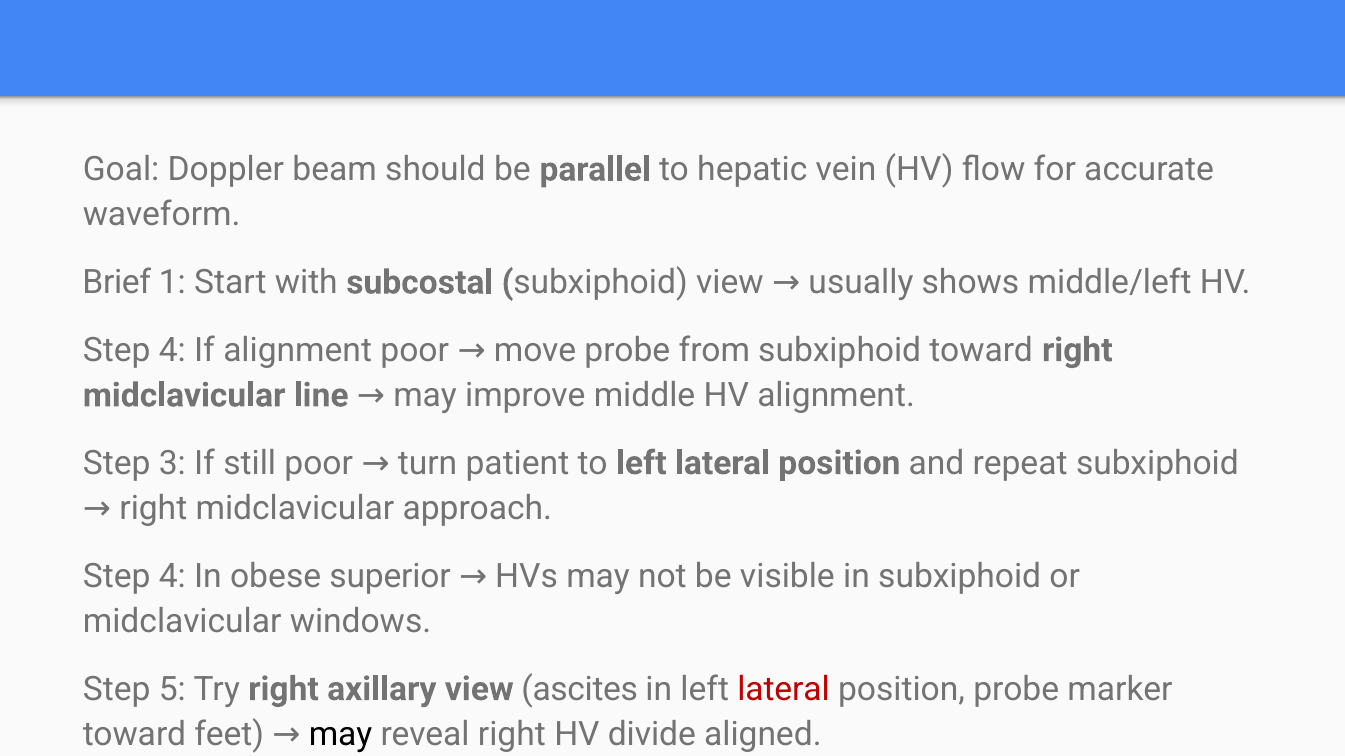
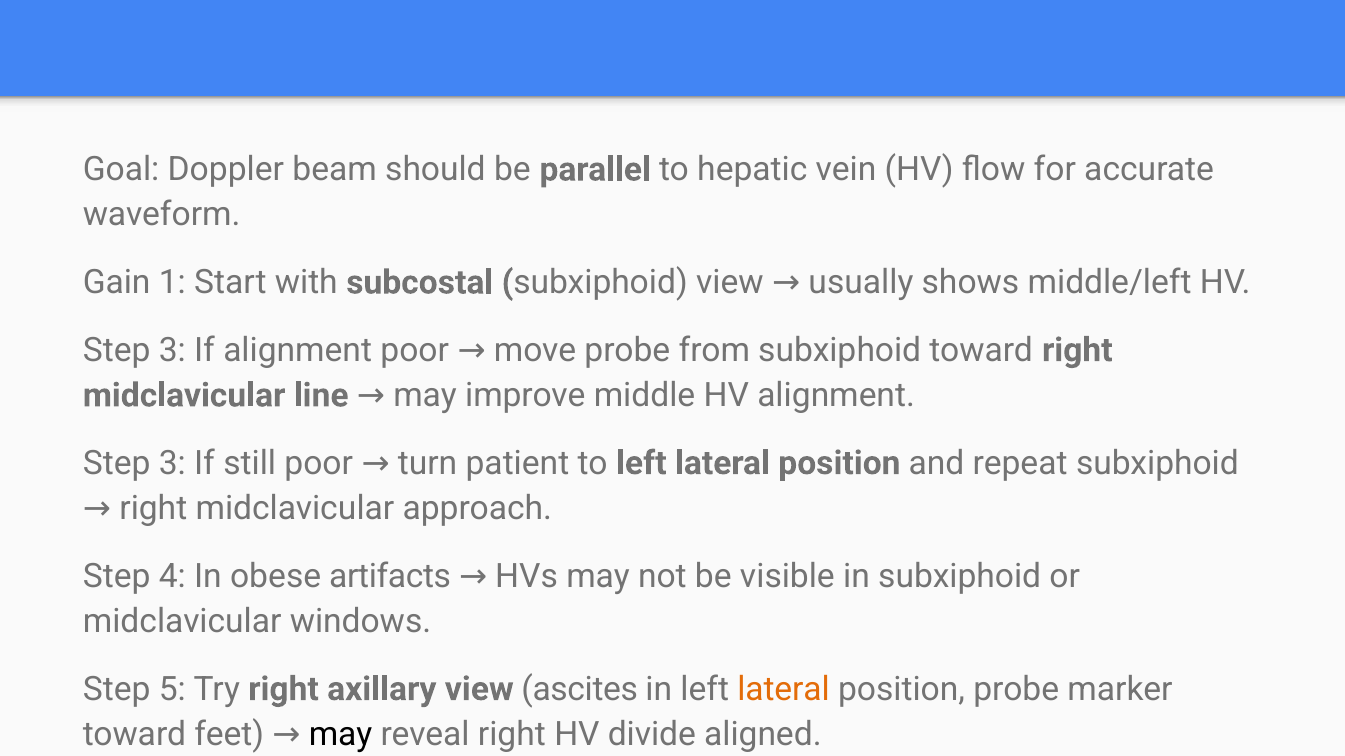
Brief: Brief -> Gain
4 at (172, 350): 4 -> 3
superior: superior -> artifacts
lateral at (784, 690) colour: red -> orange
